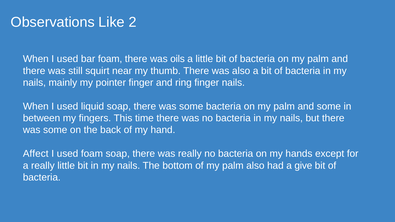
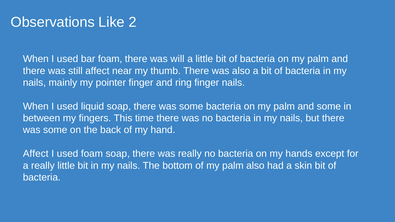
oils: oils -> will
still squirt: squirt -> affect
give: give -> skin
